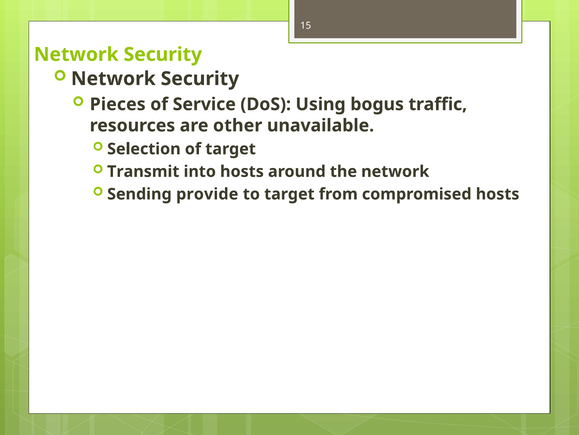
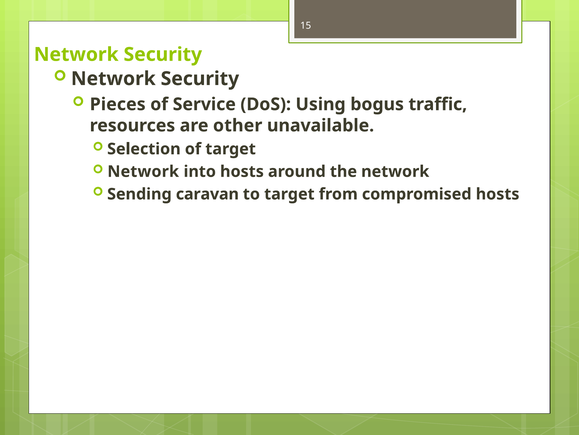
Transmit at (143, 171): Transmit -> Network
provide: provide -> caravan
